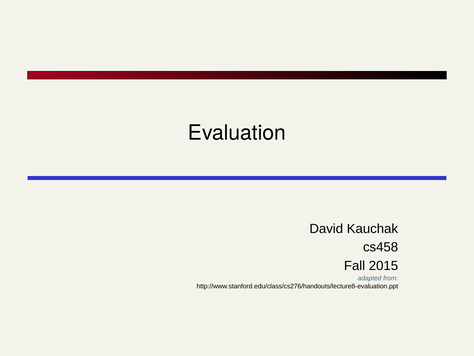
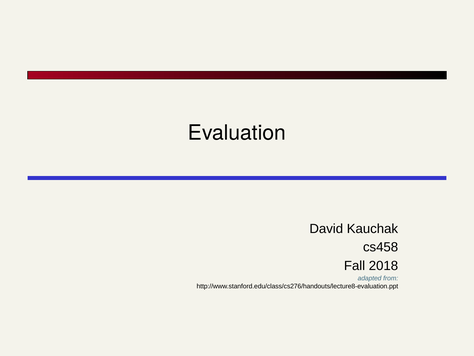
2015: 2015 -> 2018
